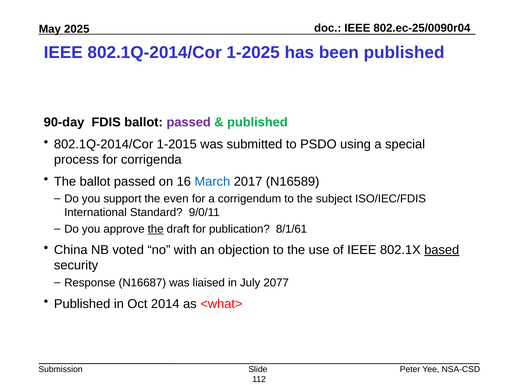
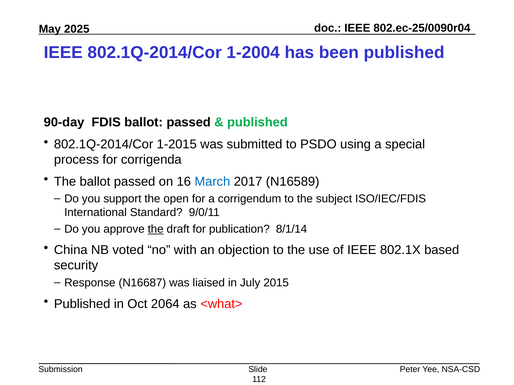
1-2025: 1-2025 -> 1-2004
passed at (189, 123) colour: purple -> black
even: even -> open
8/1/61: 8/1/61 -> 8/1/14
based underline: present -> none
2077: 2077 -> 2015
2014: 2014 -> 2064
